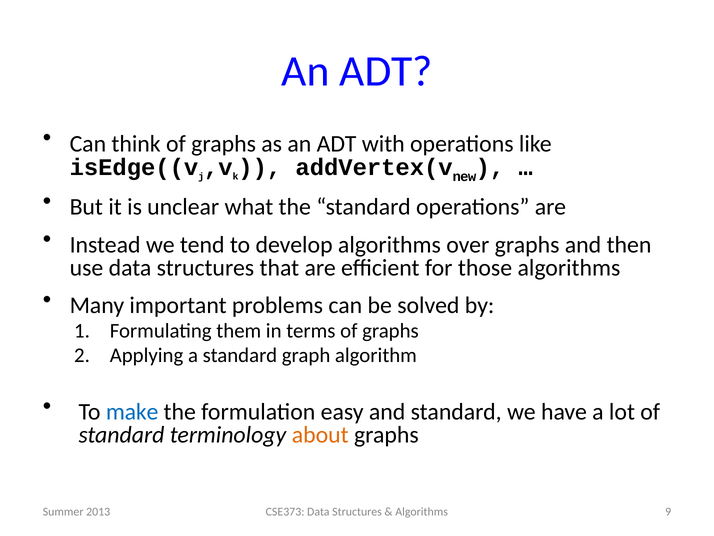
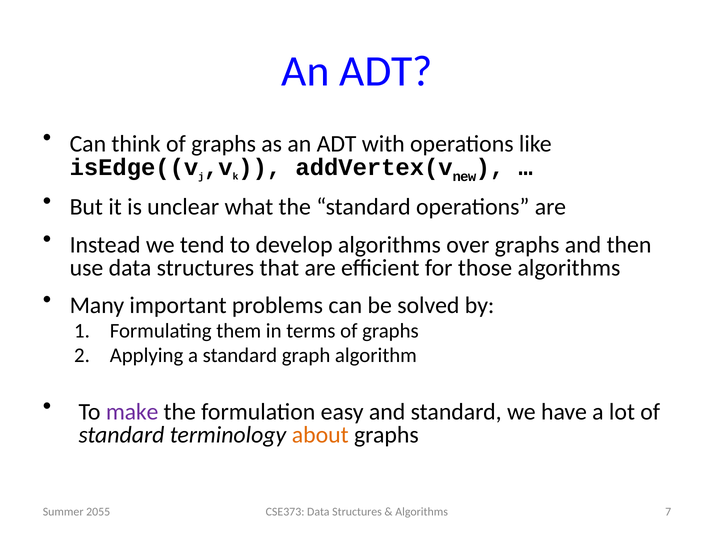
make colour: blue -> purple
9: 9 -> 7
2013: 2013 -> 2055
